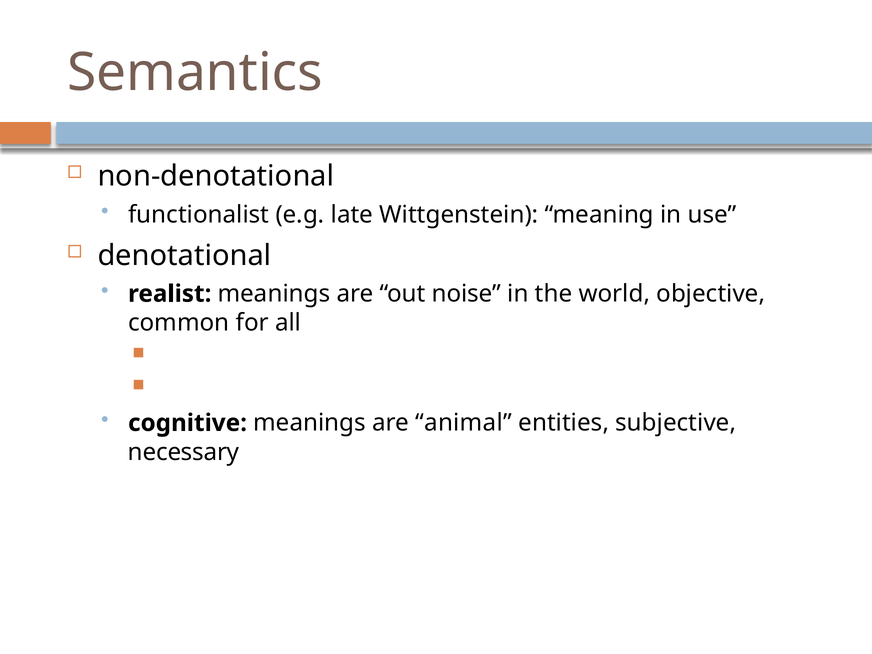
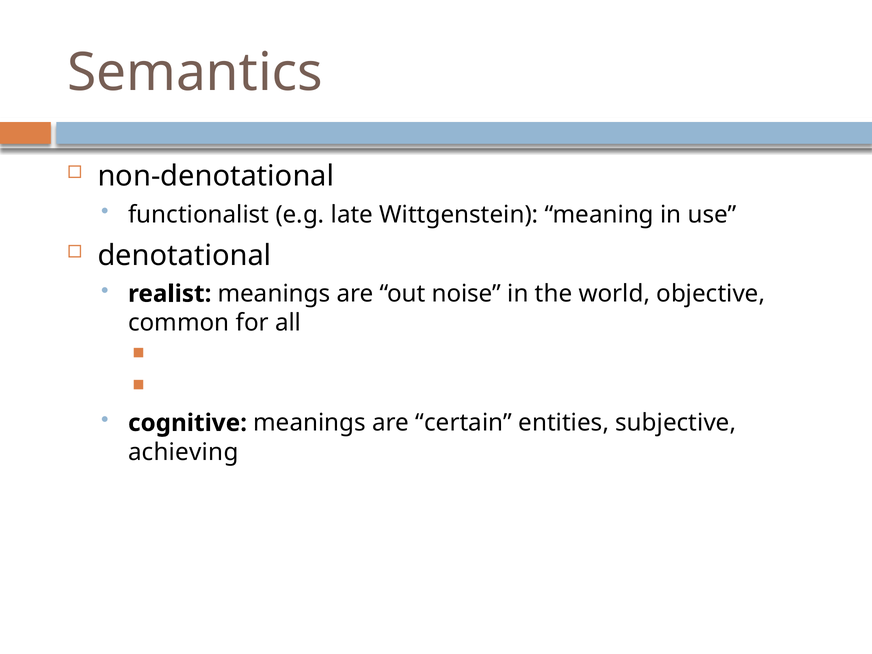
animal: animal -> certain
necessary: necessary -> achieving
